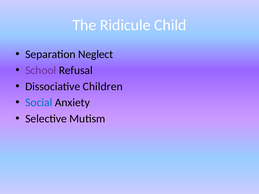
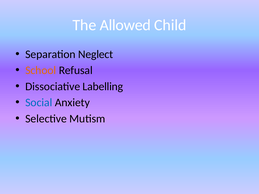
Ridicule: Ridicule -> Allowed
School colour: purple -> orange
Children: Children -> Labelling
